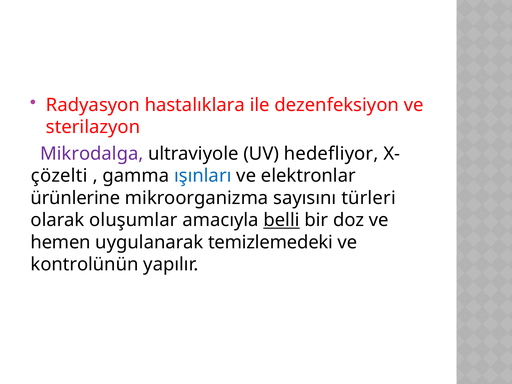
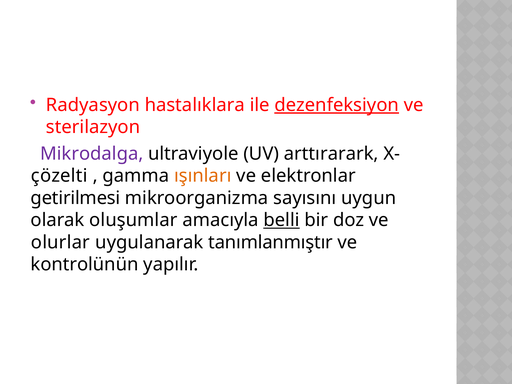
dezenfeksiyon underline: none -> present
hedefliyor: hedefliyor -> arttırarark
ışınları colour: blue -> orange
ürünlerine: ürünlerine -> getirilmesi
türleri: türleri -> uygun
hemen: hemen -> olurlar
temizlemedeki: temizlemedeki -> tanımlanmıştır
